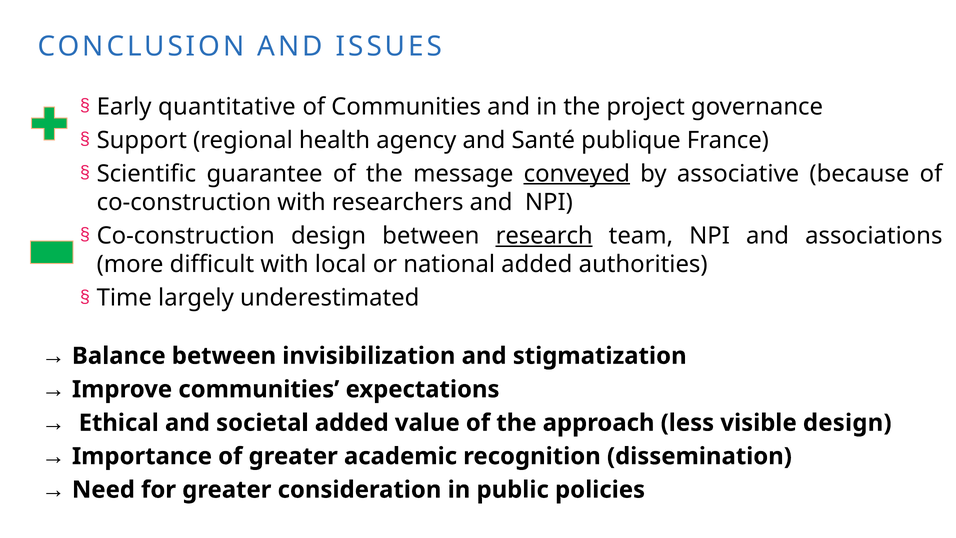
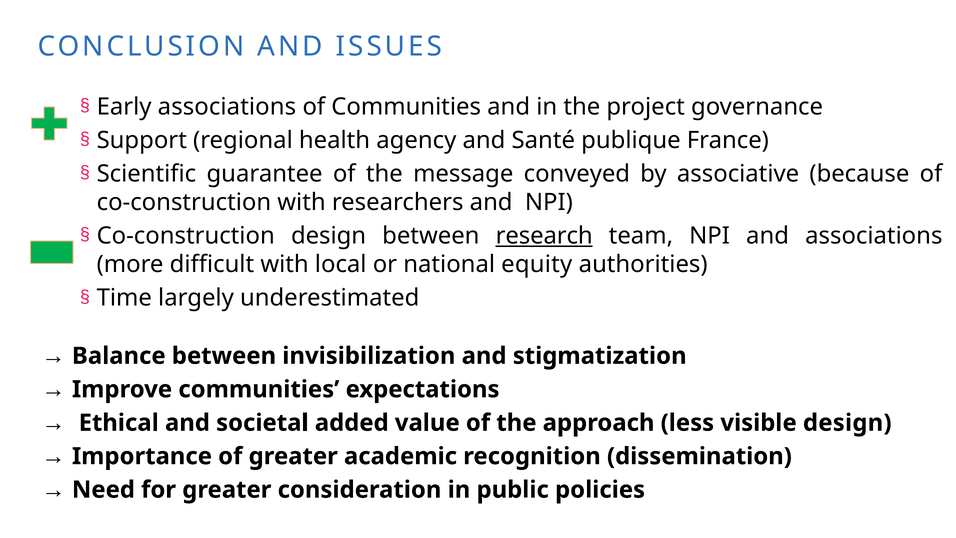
Early quantitative: quantitative -> associations
conveyed underline: present -> none
national added: added -> equity
